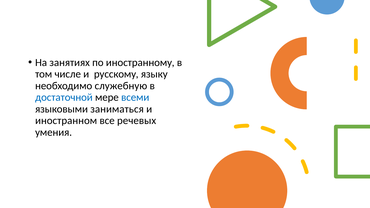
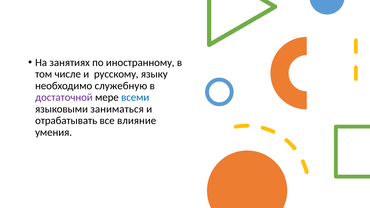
достаточной colour: blue -> purple
иностранном: иностранном -> отрабатывать
речевых: речевых -> влияние
